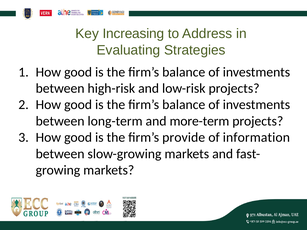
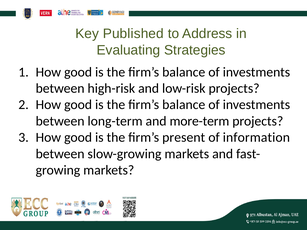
Increasing: Increasing -> Published
provide: provide -> present
